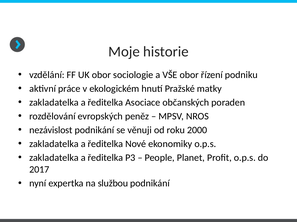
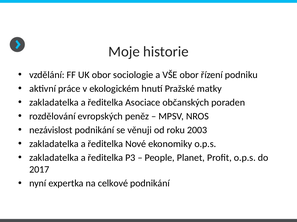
2000: 2000 -> 2003
službou: službou -> celkové
